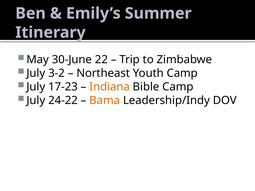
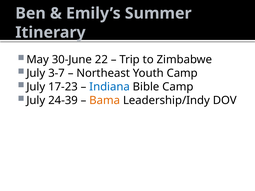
3-2: 3-2 -> 3-7
Indiana colour: orange -> blue
24-22: 24-22 -> 24-39
